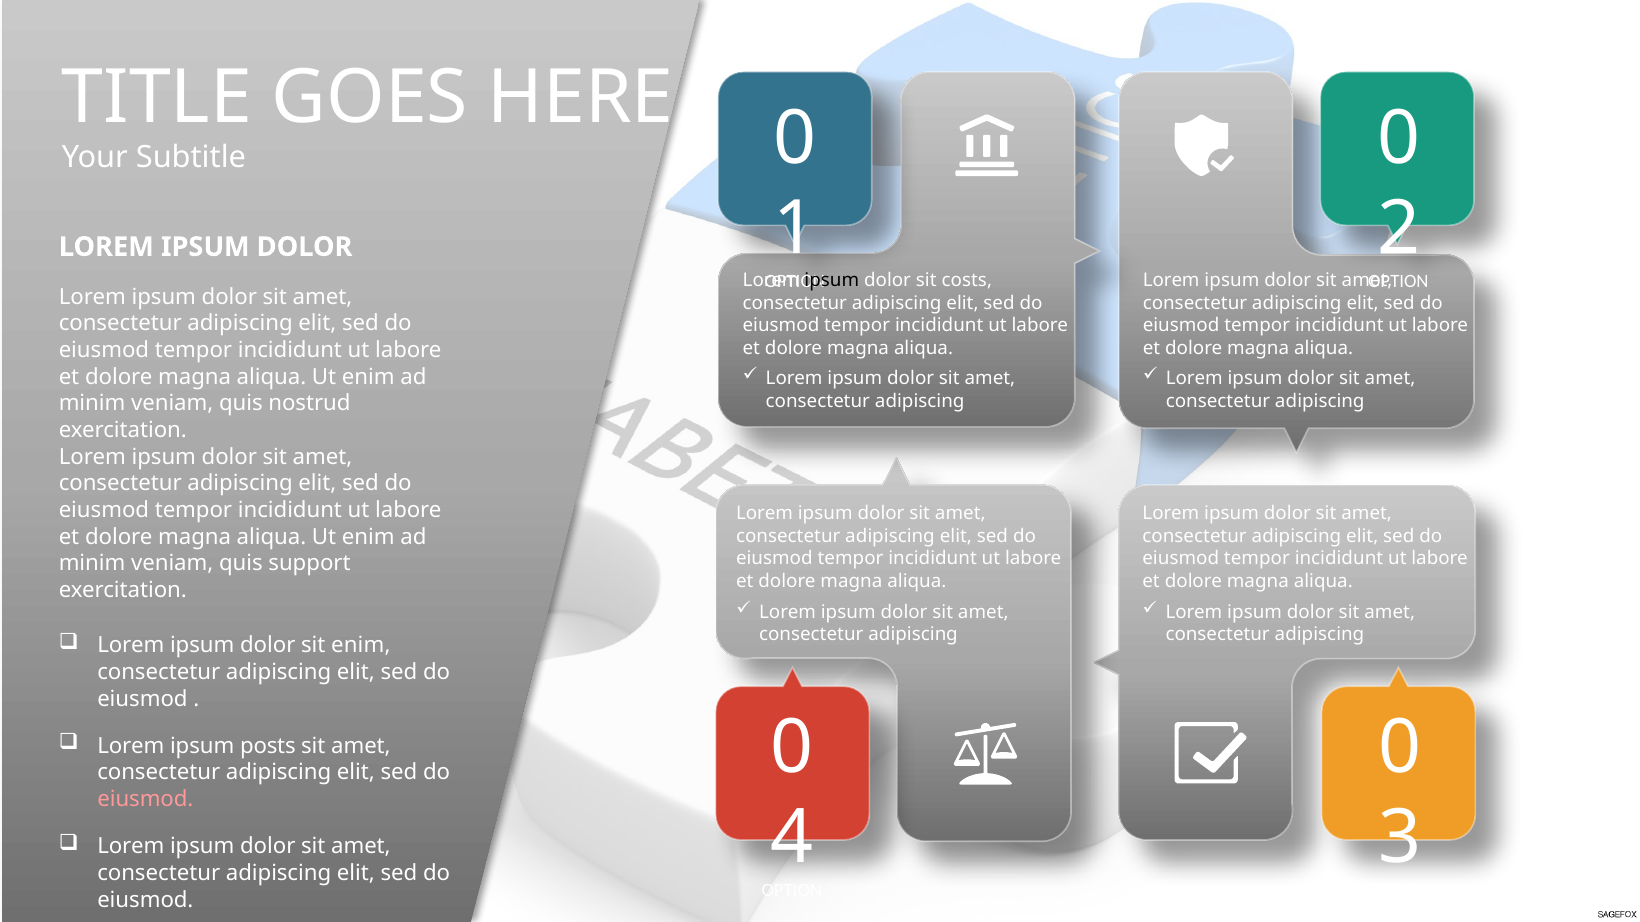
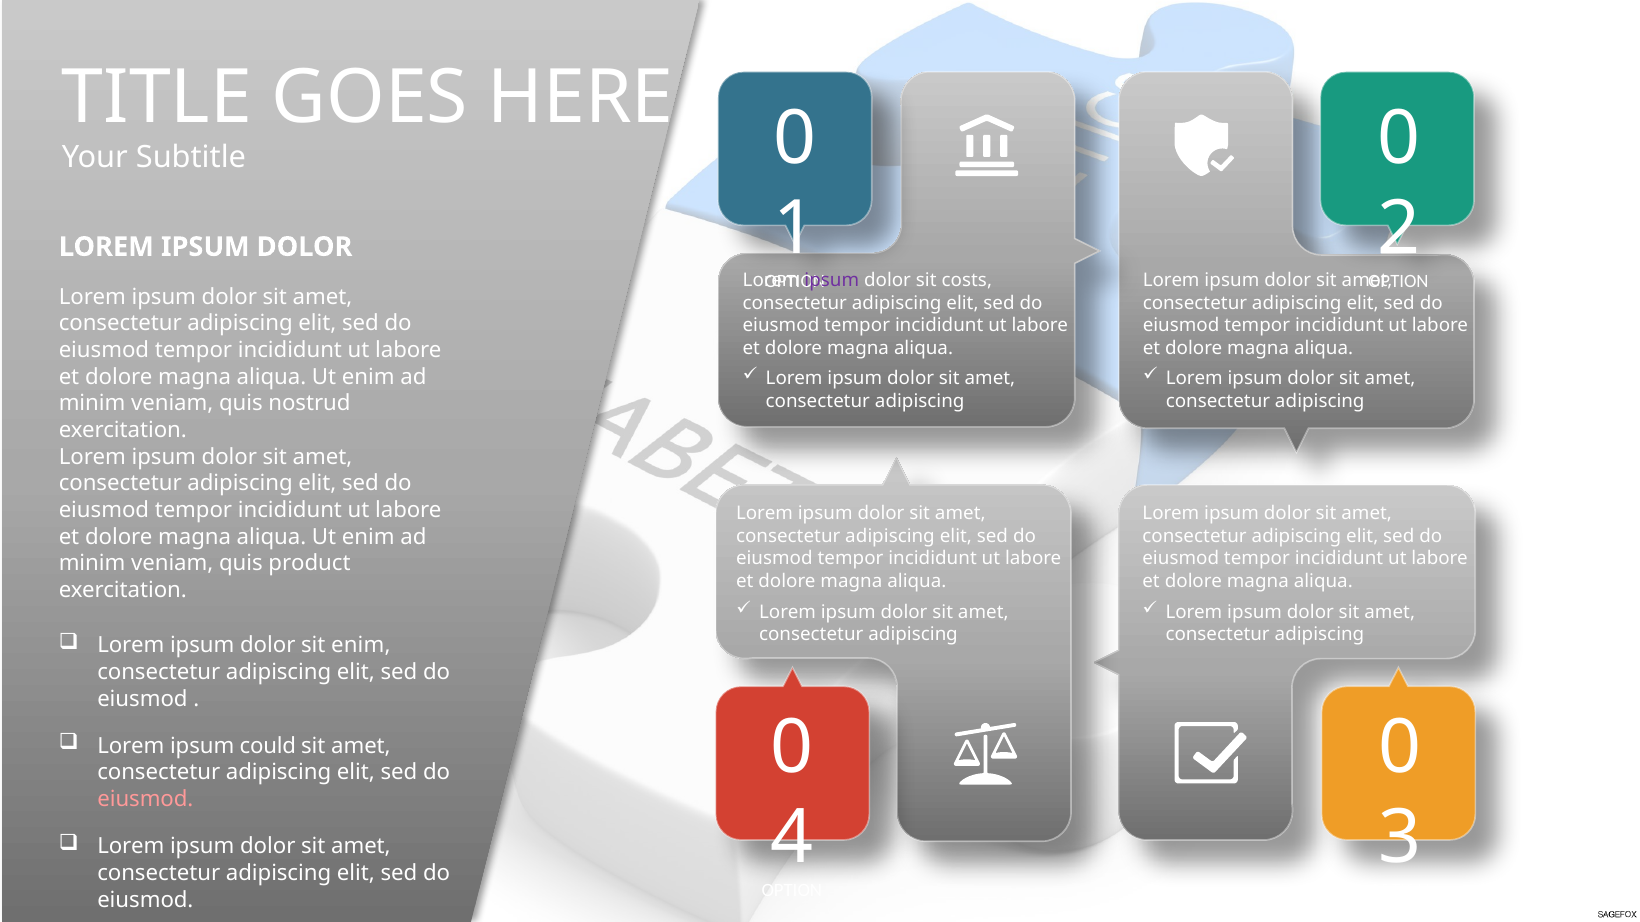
ipsum at (832, 281) colour: black -> purple
support: support -> product
posts: posts -> could
